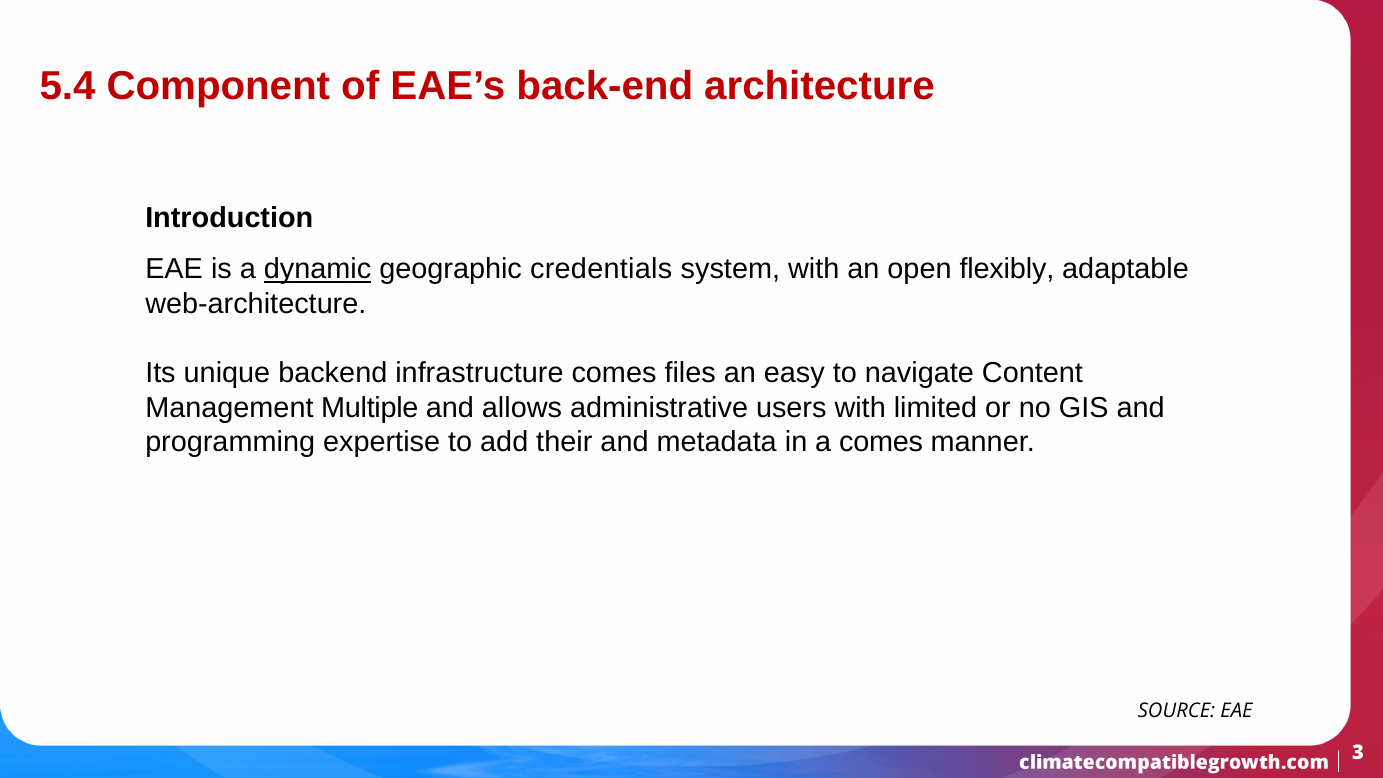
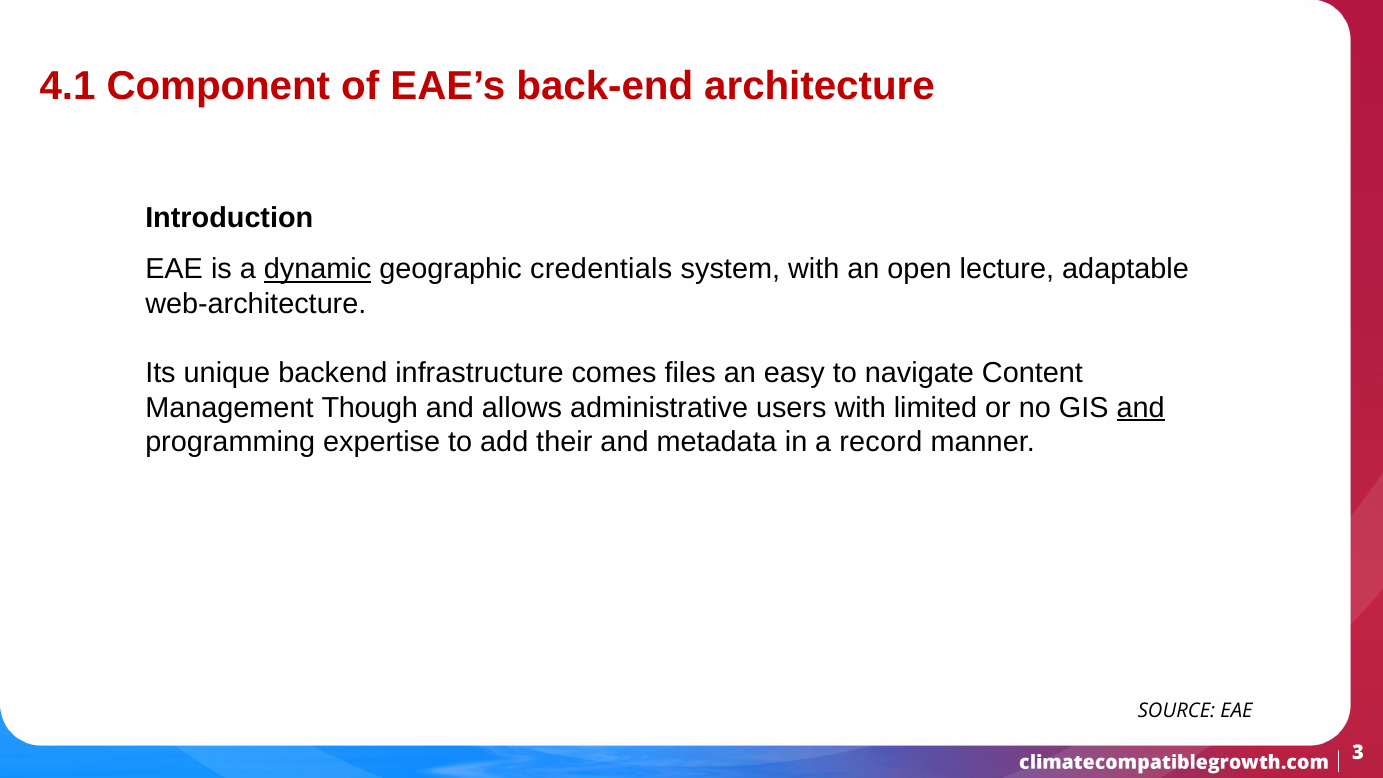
5.4: 5.4 -> 4.1
flexibly: flexibly -> lecture
Multiple: Multiple -> Though
and at (1141, 408) underline: none -> present
a comes: comes -> record
